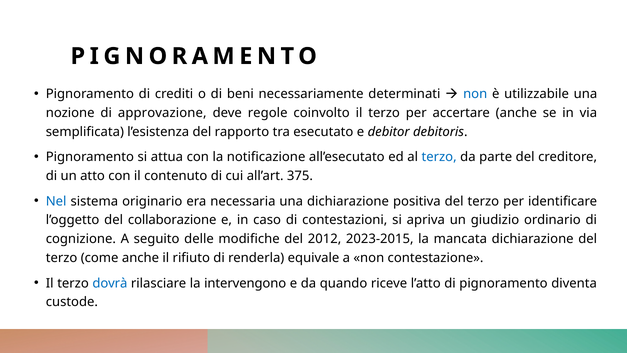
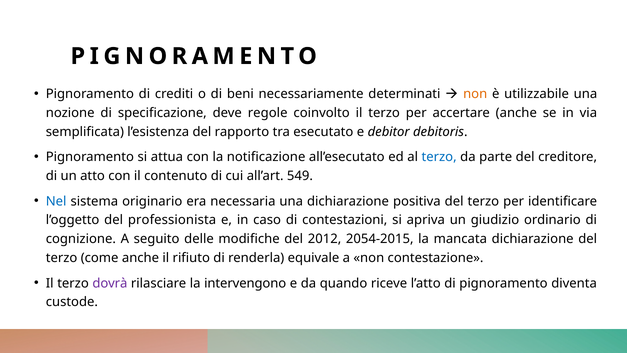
non at (475, 94) colour: blue -> orange
approvazione: approvazione -> specificazione
375: 375 -> 549
collaborazione: collaborazione -> professionista
2023-2015: 2023-2015 -> 2054-2015
dovrà colour: blue -> purple
